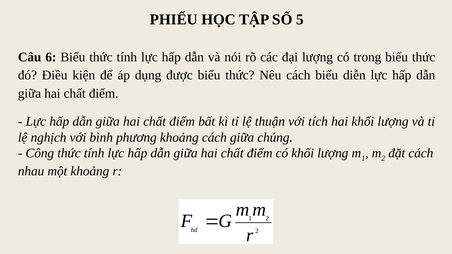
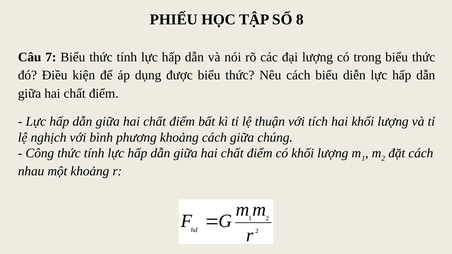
5: 5 -> 8
6: 6 -> 7
